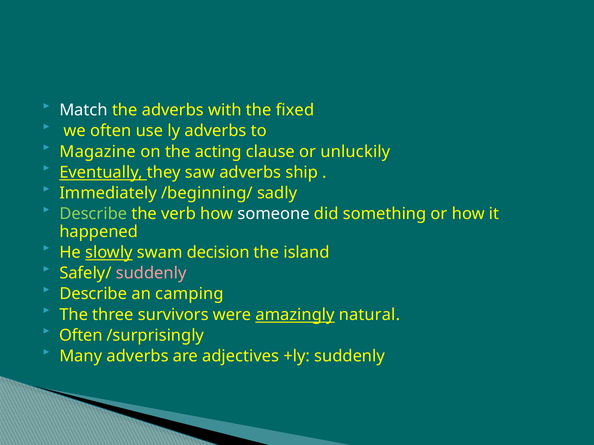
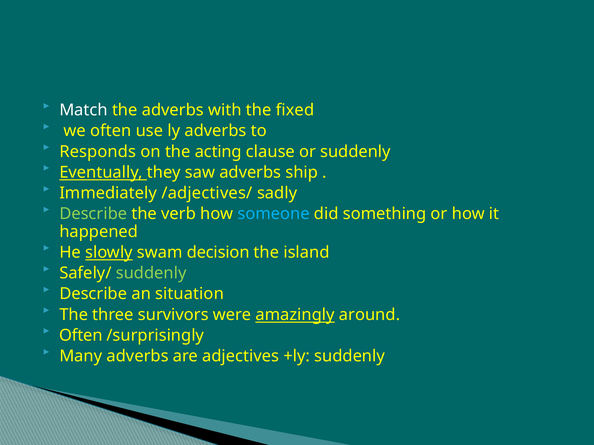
Magazine: Magazine -> Responds
or unluckily: unluckily -> suddenly
/beginning/: /beginning/ -> /adjectives/
someone colour: white -> light blue
suddenly at (151, 273) colour: pink -> light green
camping: camping -> situation
natural: natural -> around
